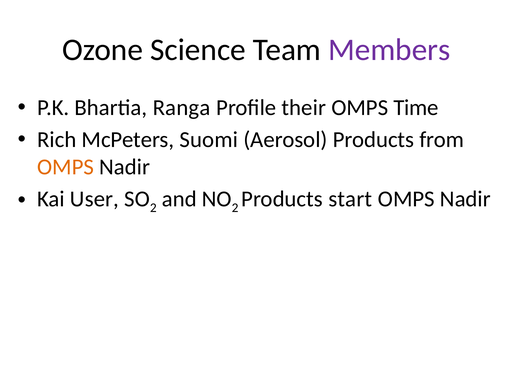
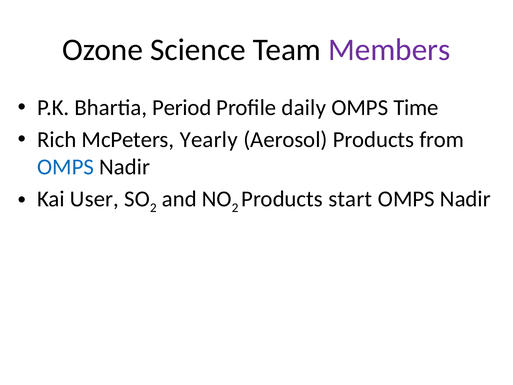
Ranga: Ranga -> Period
their: their -> daily
Suomi: Suomi -> Yearly
OMPS at (66, 167) colour: orange -> blue
